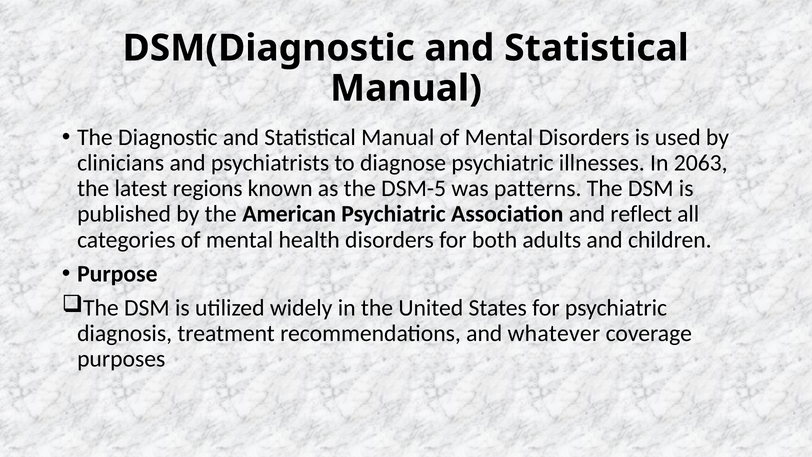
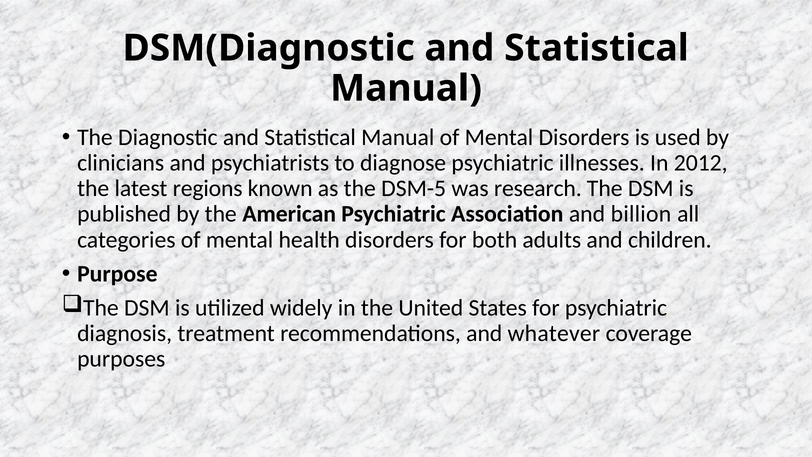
2063: 2063 -> 2012
patterns: patterns -> research
reflect: reflect -> billion
